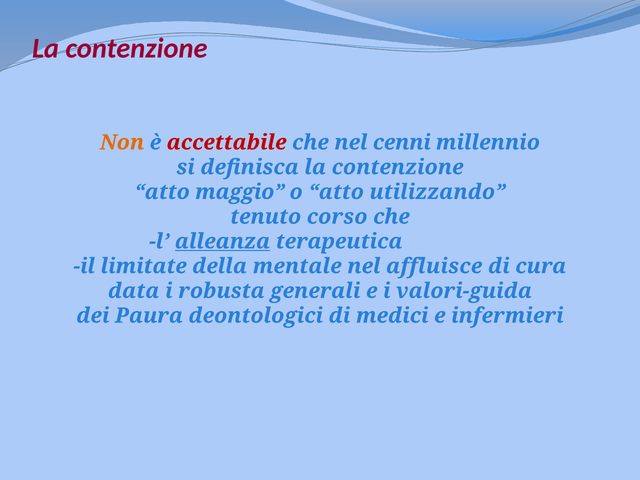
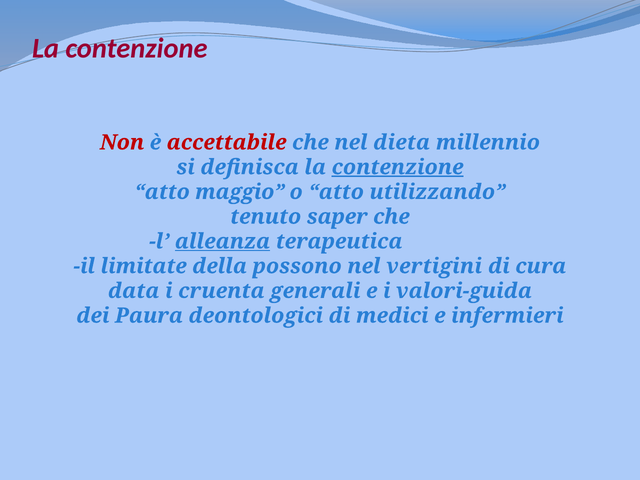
Non colour: orange -> red
cenni: cenni -> dieta
contenzione at (398, 167) underline: none -> present
corso: corso -> saper
mentale: mentale -> possono
affluisce: affluisce -> vertigini
robusta: robusta -> cruenta
